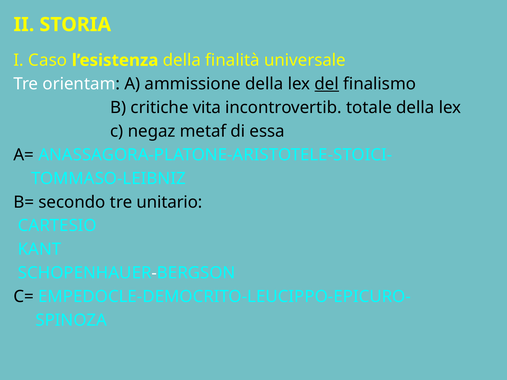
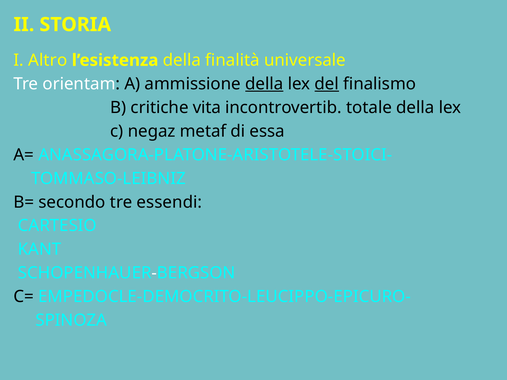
Caso: Caso -> Altro
della at (264, 84) underline: none -> present
unitario: unitario -> essendi
